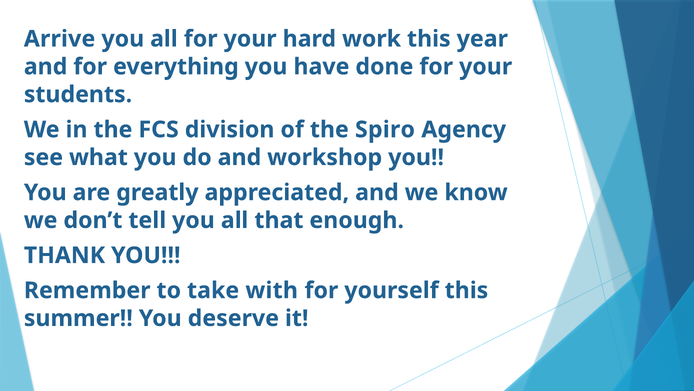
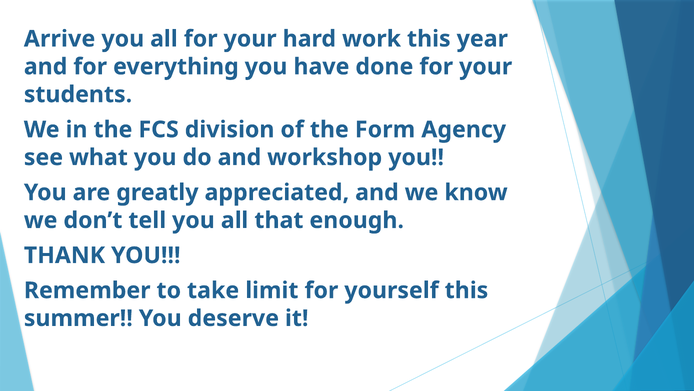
Spiro: Spiro -> Form
with: with -> limit
